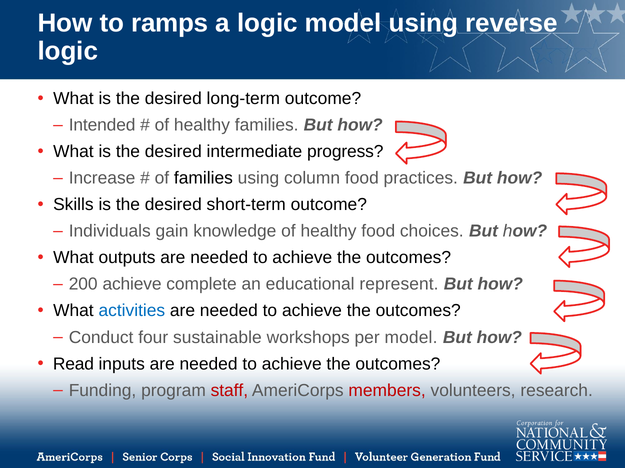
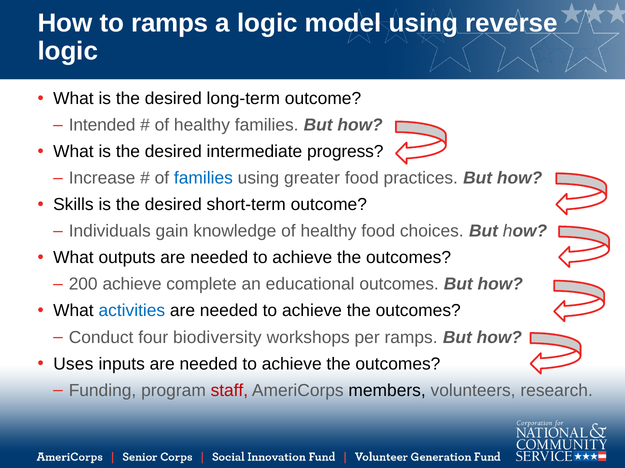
families at (203, 178) colour: black -> blue
column: column -> greater
educational represent: represent -> outcomes
sustainable: sustainable -> biodiversity
per model: model -> ramps
Read: Read -> Uses
members colour: red -> black
